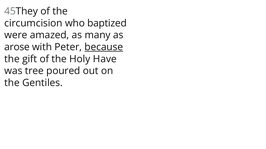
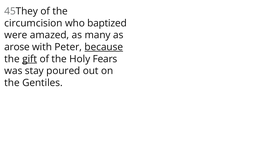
gift underline: none -> present
Have: Have -> Fears
tree: tree -> stay
